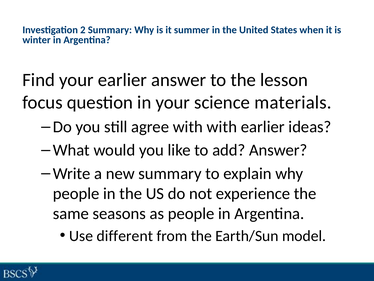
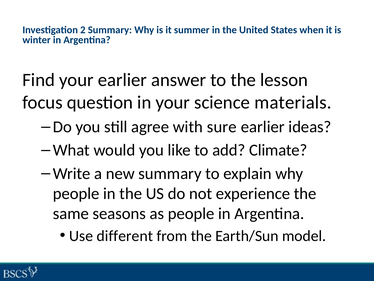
with with: with -> sure
add Answer: Answer -> Climate
